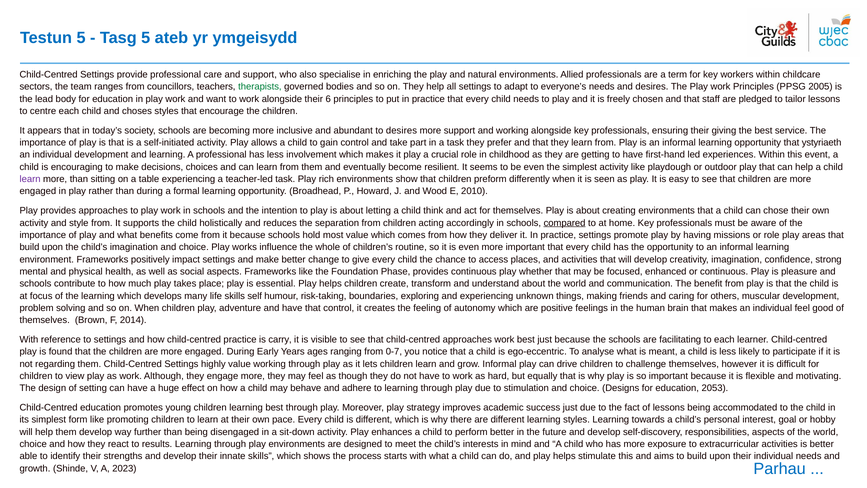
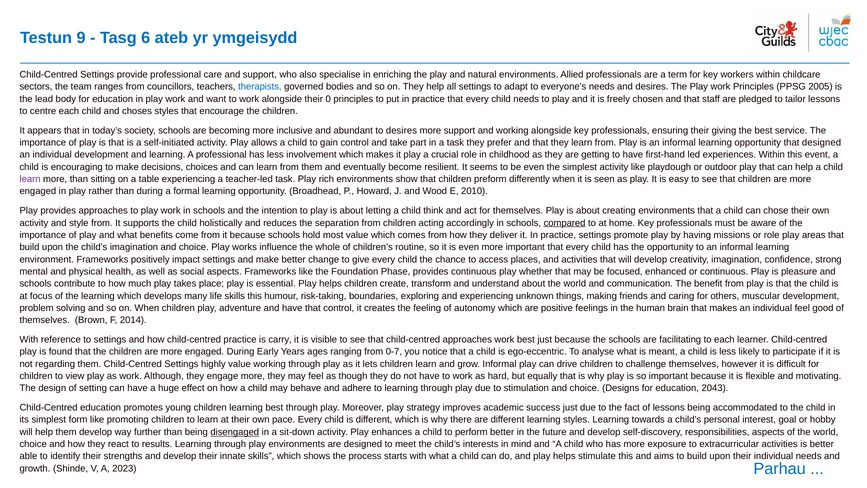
Testun 5: 5 -> 9
Tasg 5: 5 -> 6
therapists colour: green -> blue
6: 6 -> 0
that ystyriaeth: ystyriaeth -> designed
skills self: self -> this
2053: 2053 -> 2043
disengaged underline: none -> present
